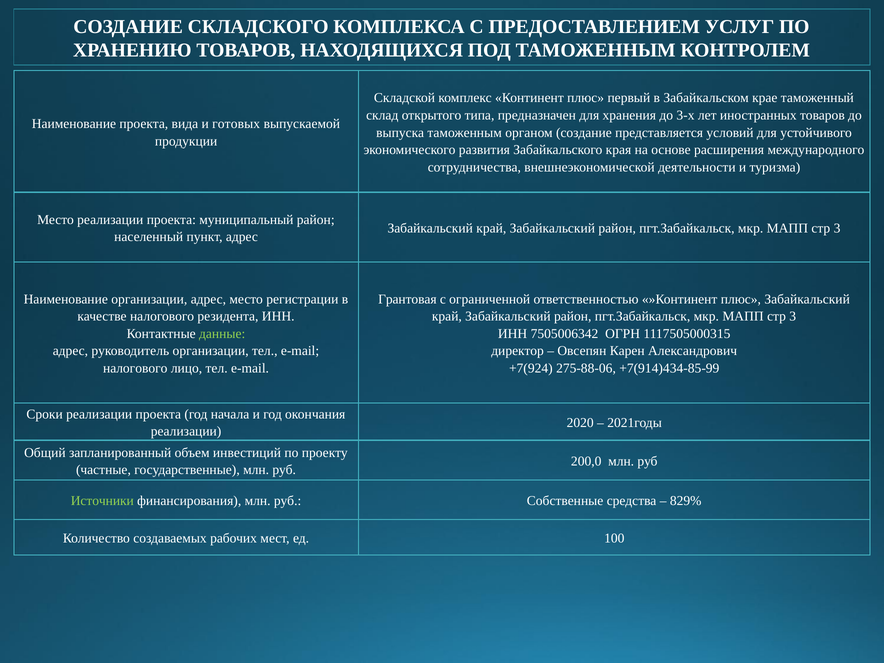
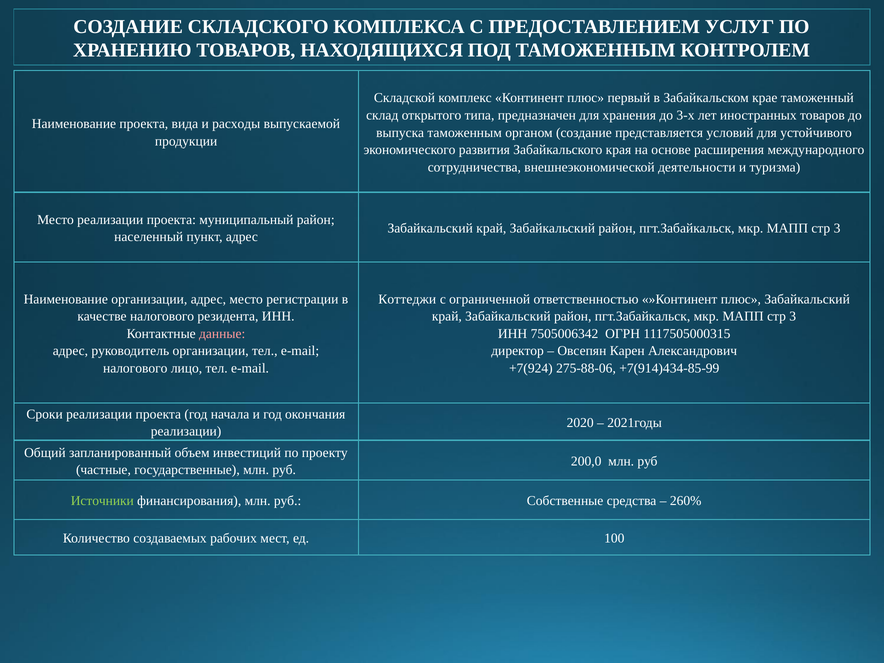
готовых: готовых -> расходы
Грантовая: Грантовая -> Коттеджи
данные colour: light green -> pink
829%: 829% -> 260%
